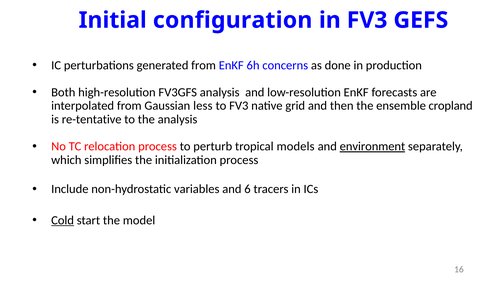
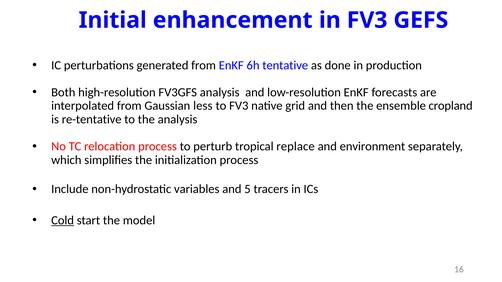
configuration: configuration -> enhancement
concerns: concerns -> tentative
models: models -> replace
environment underline: present -> none
6: 6 -> 5
